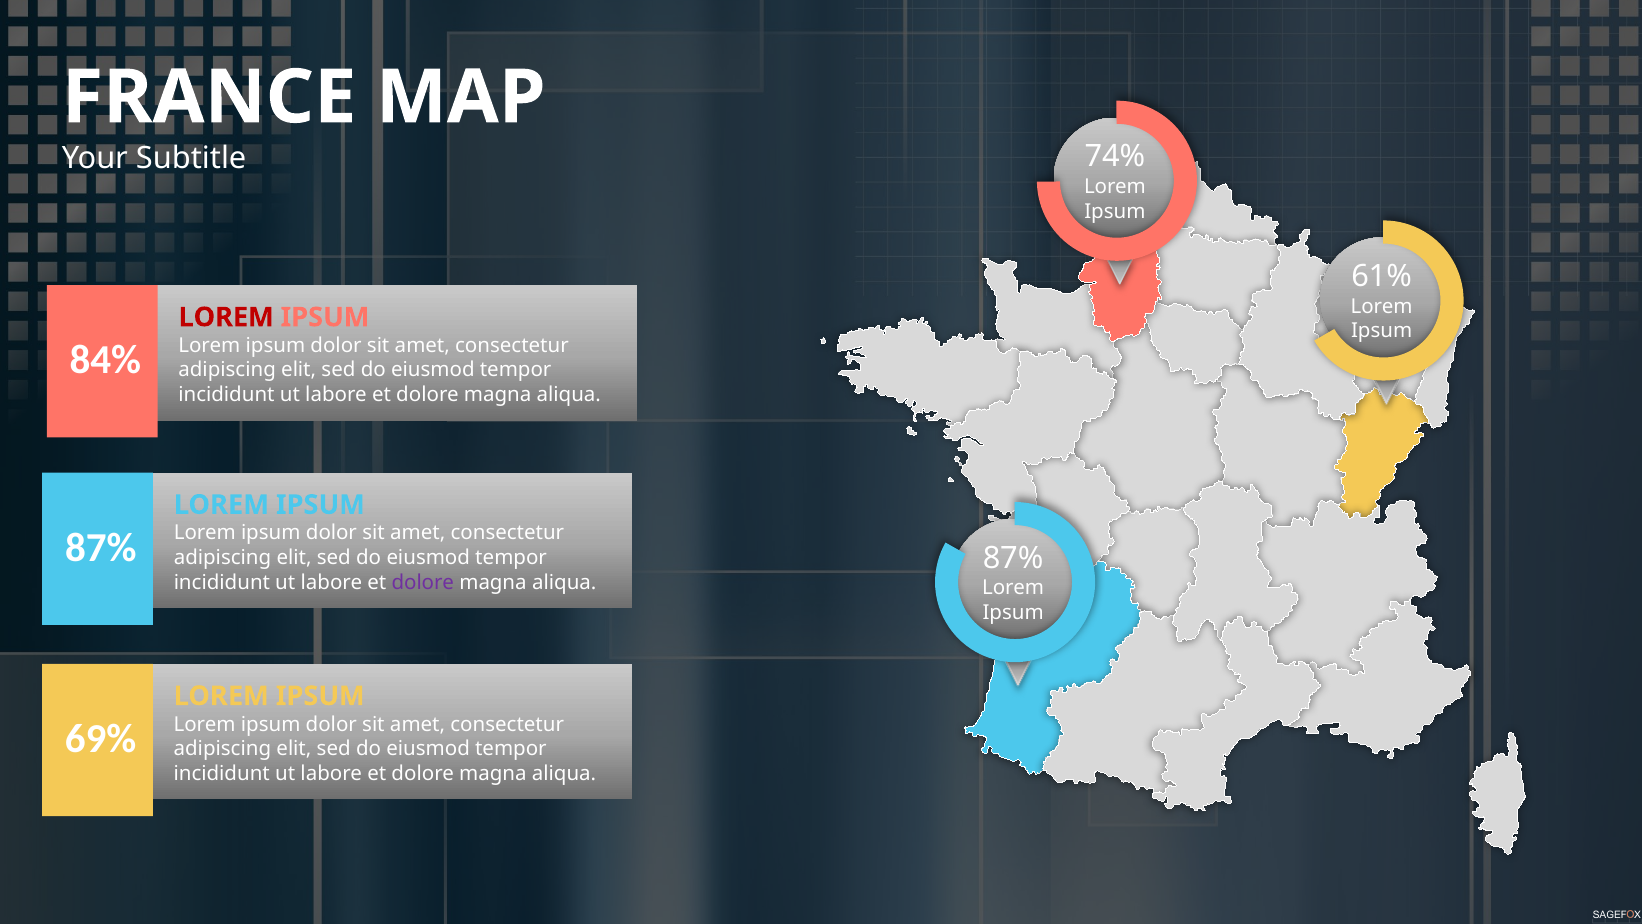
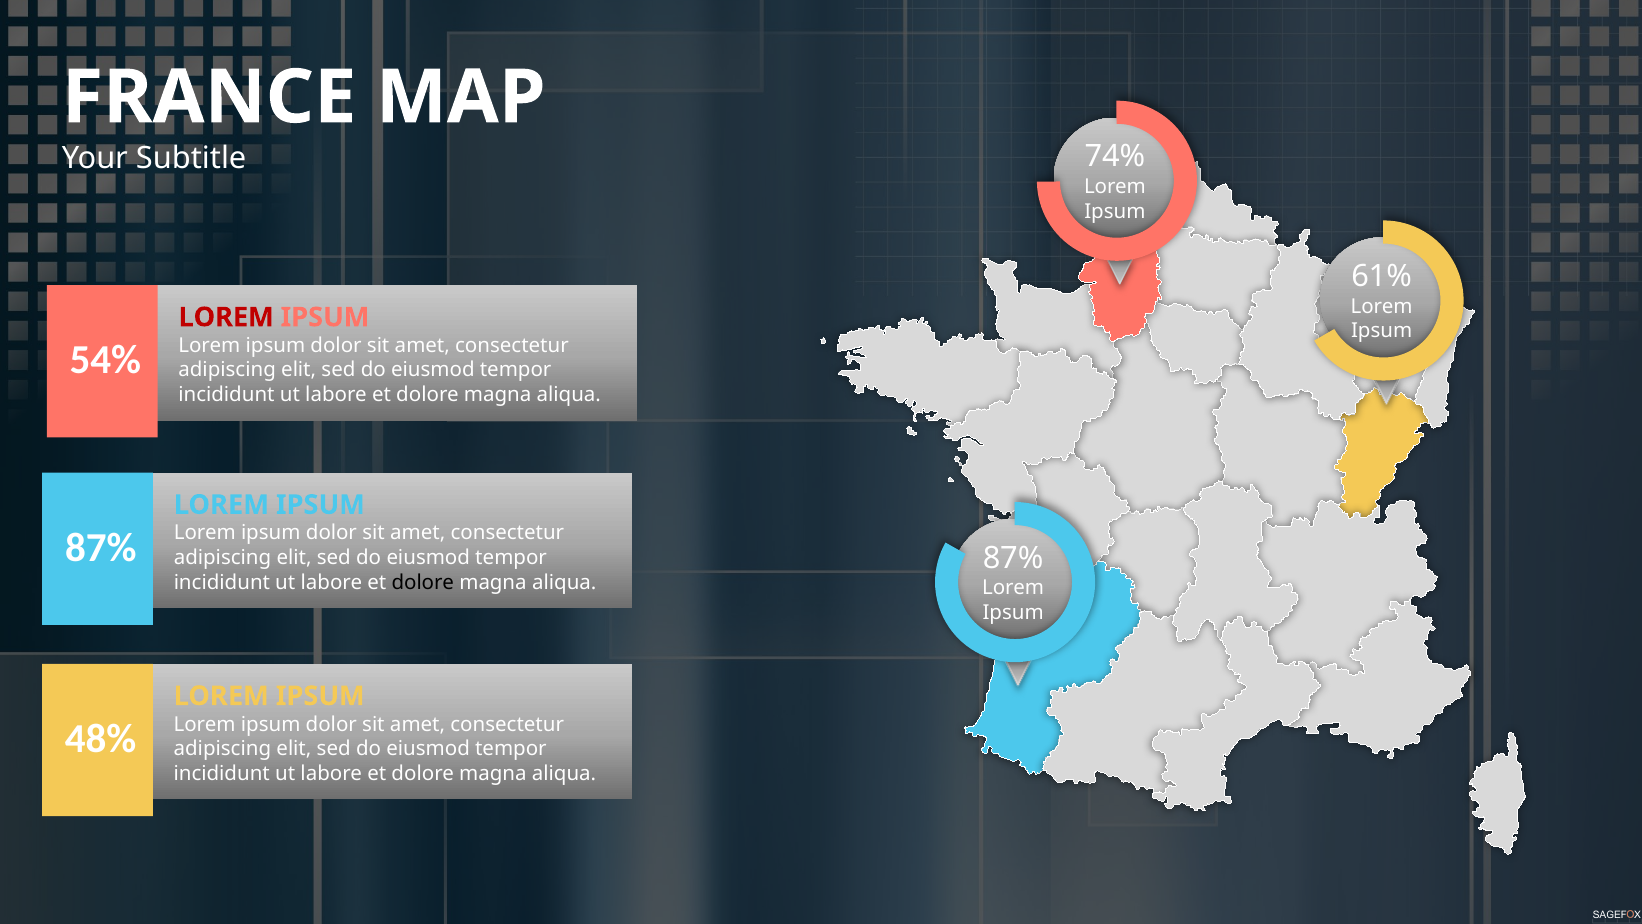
84%: 84% -> 54%
dolore at (423, 582) colour: purple -> black
69%: 69% -> 48%
